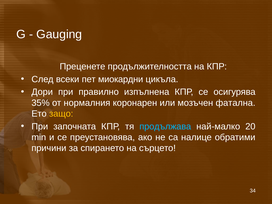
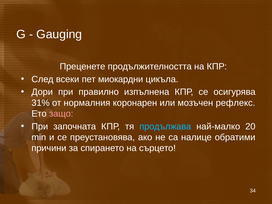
35%: 35% -> 31%
фатална: фатална -> рефлекс
защо colour: yellow -> pink
